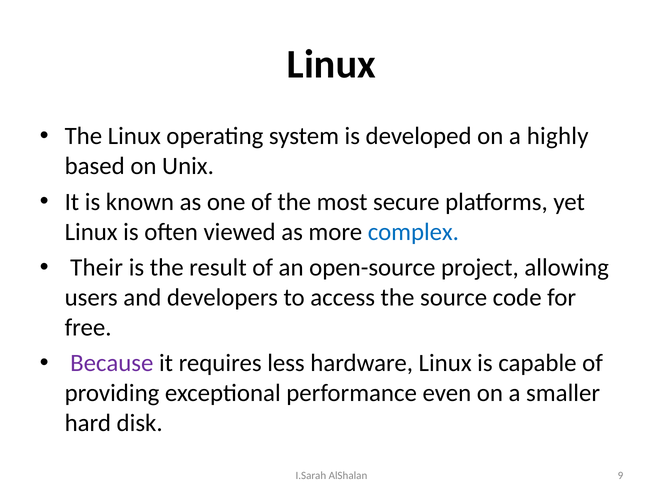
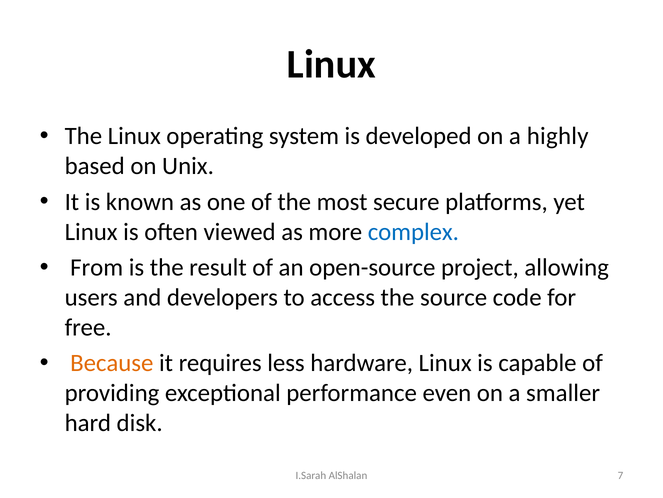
Their: Their -> From
Because colour: purple -> orange
9: 9 -> 7
